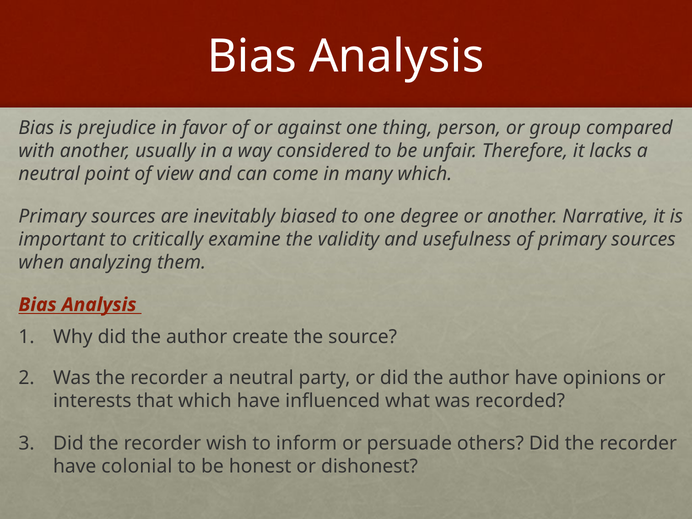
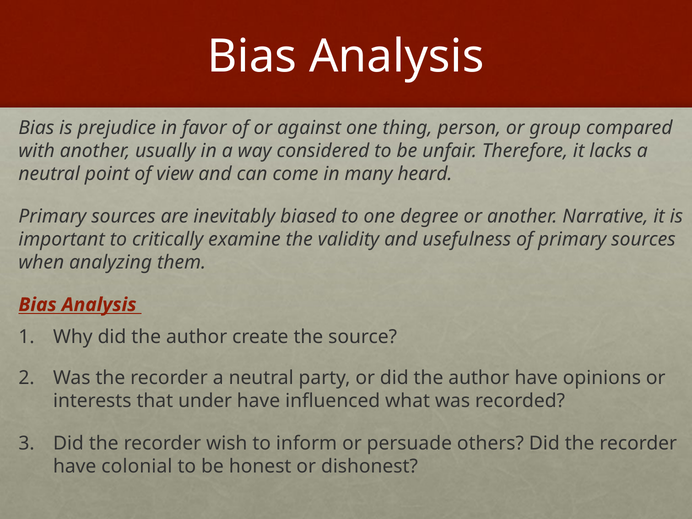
many which: which -> heard
that which: which -> under
